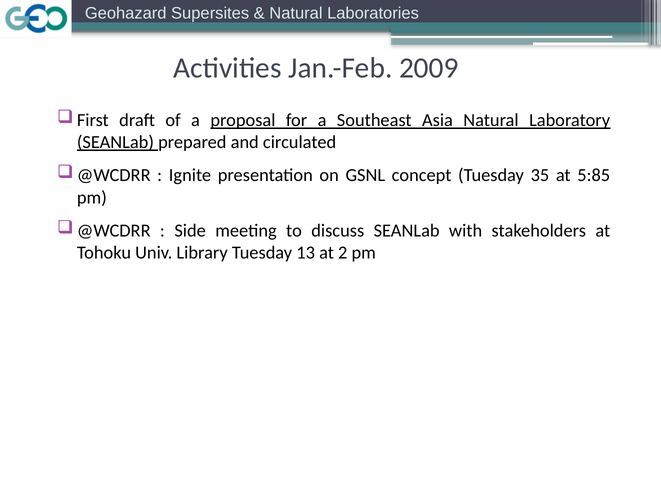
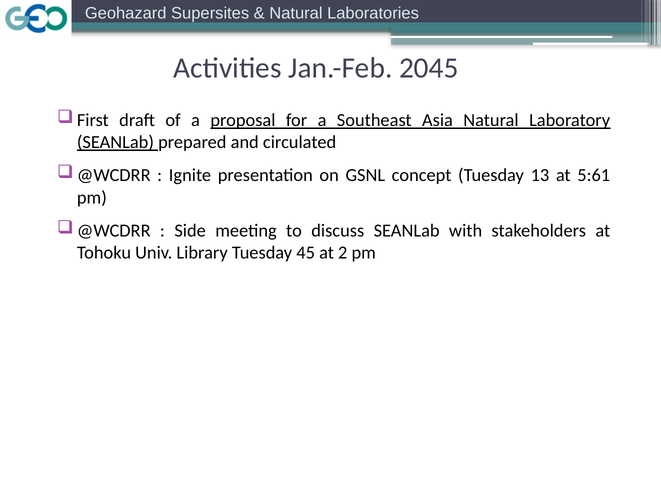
2009: 2009 -> 2045
35: 35 -> 13
5:85: 5:85 -> 5:61
13: 13 -> 45
